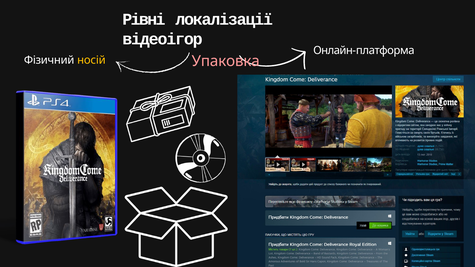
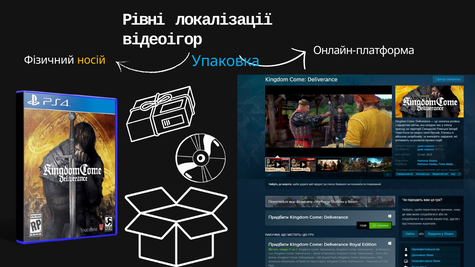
Упаковка colour: pink -> light blue
